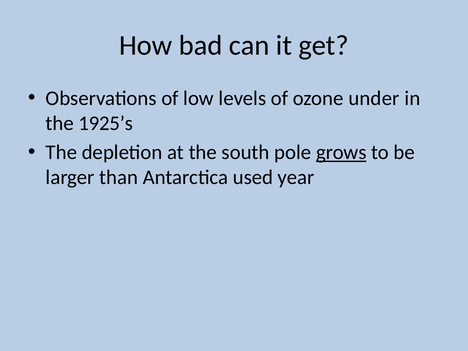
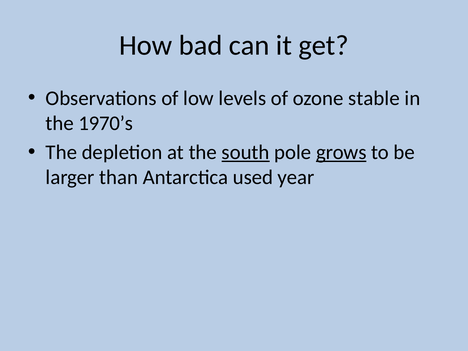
under: under -> stable
1925’s: 1925’s -> 1970’s
south underline: none -> present
